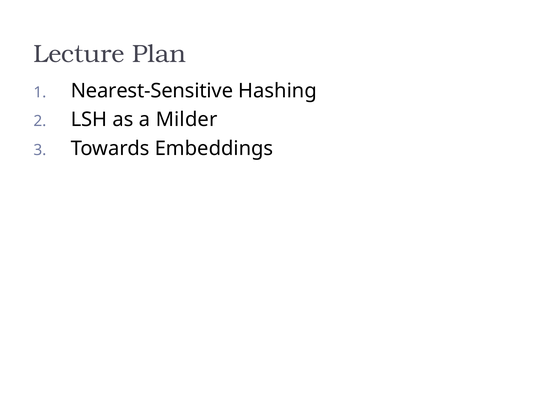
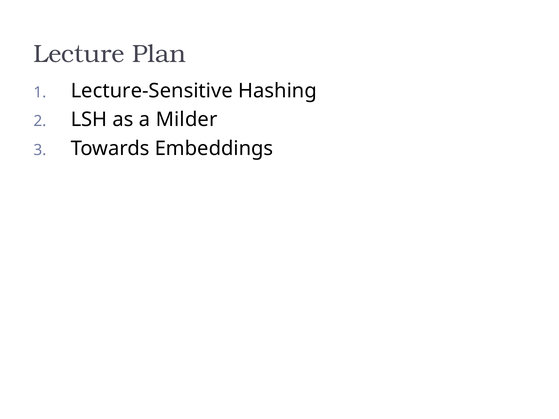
Nearest-Sensitive: Nearest-Sensitive -> Lecture-Sensitive
